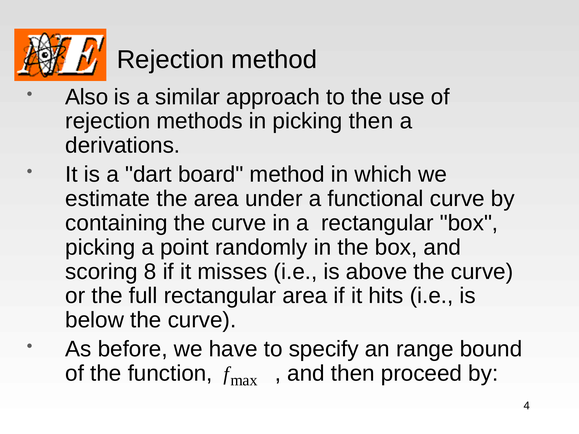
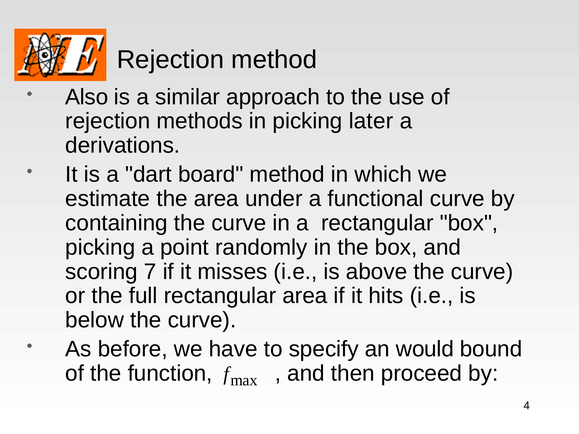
picking then: then -> later
8: 8 -> 7
range: range -> would
